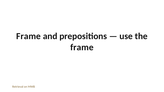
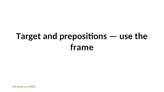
Frame at (28, 36): Frame -> Target
